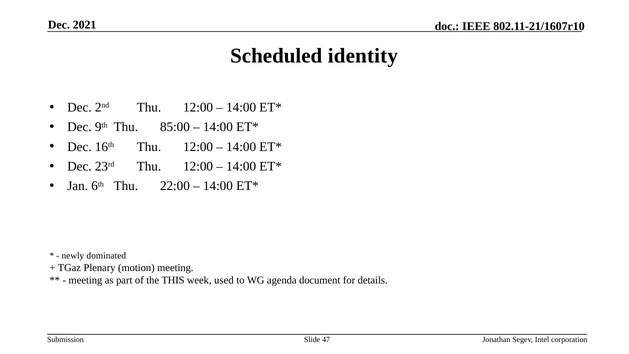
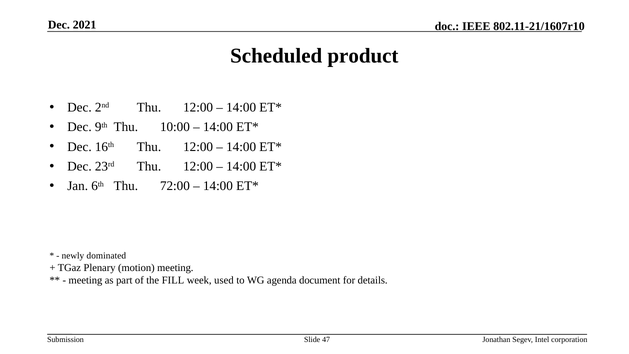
identity: identity -> product
85:00: 85:00 -> 10:00
22:00: 22:00 -> 72:00
THIS: THIS -> FILL
